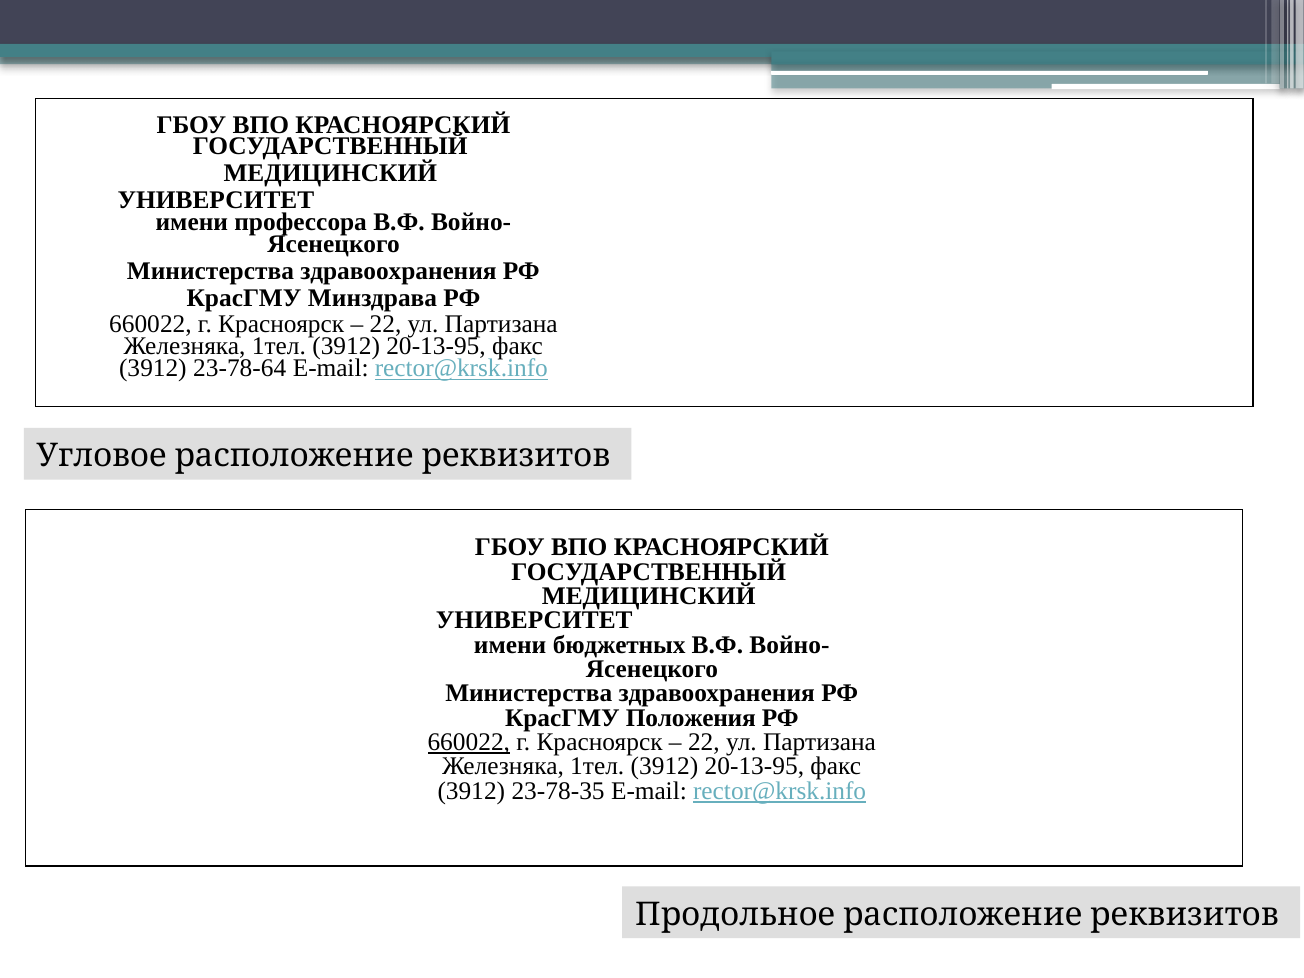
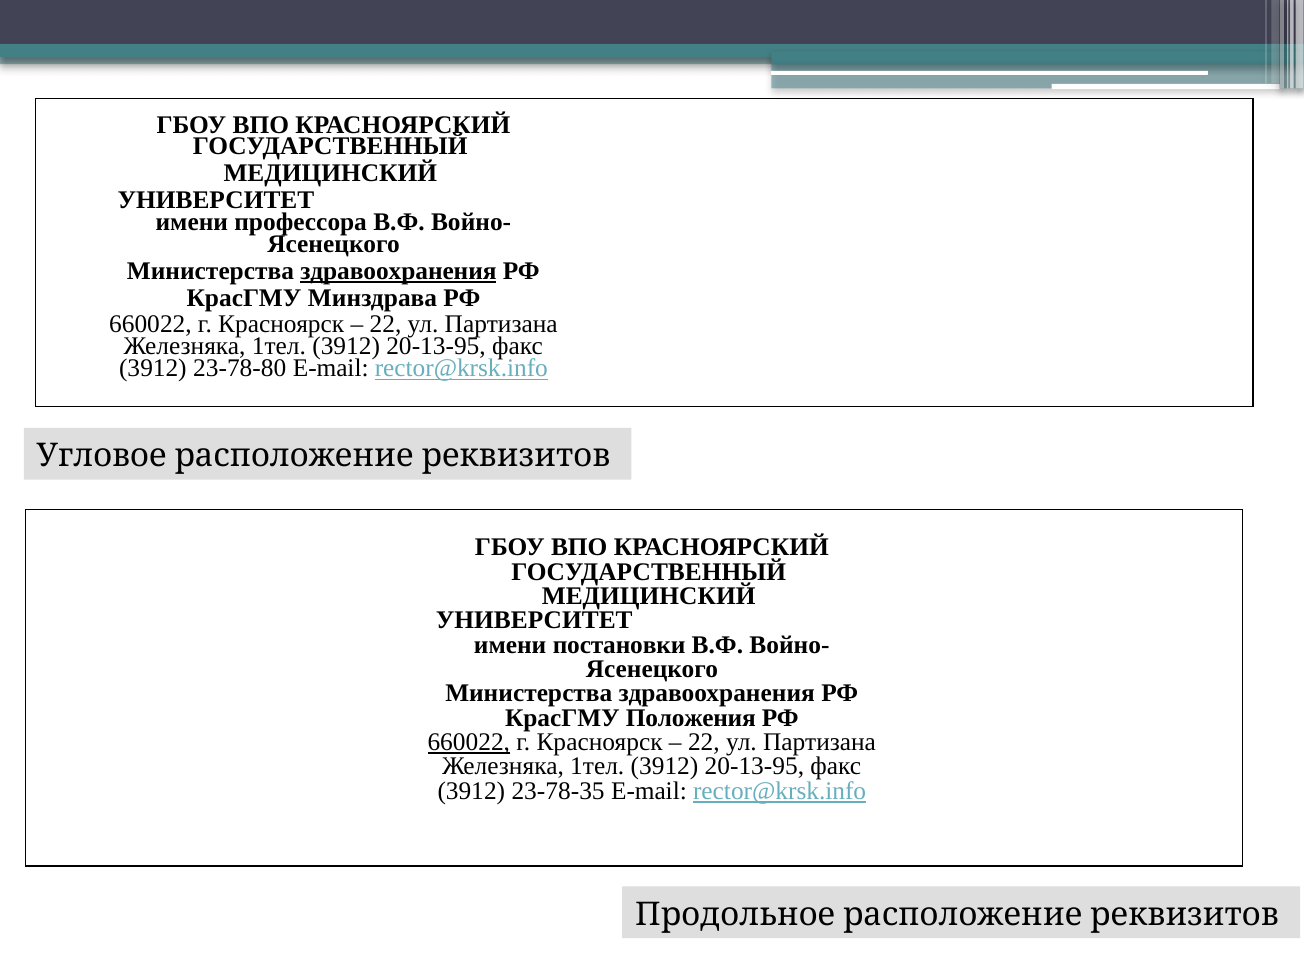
здравоохранения at (398, 271) underline: none -> present
23-78-64: 23-78-64 -> 23-78-80
бюджетных: бюджетных -> постановки
